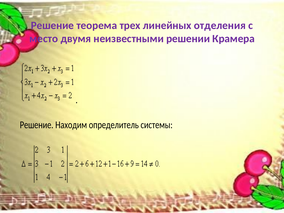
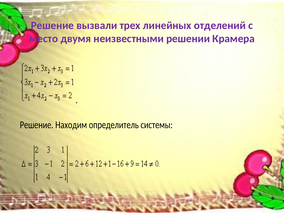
теорема: теорема -> вызвали
отделения: отделения -> отделений
